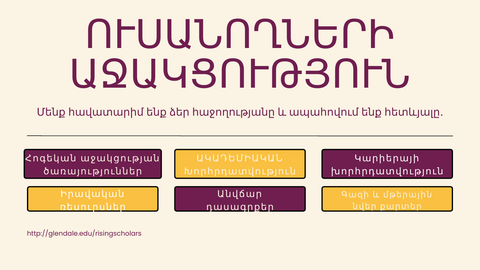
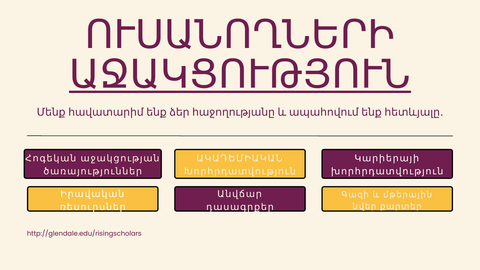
ԱՋԱԿՑՈՒԹՅՈՒՆ underline: none -> present
